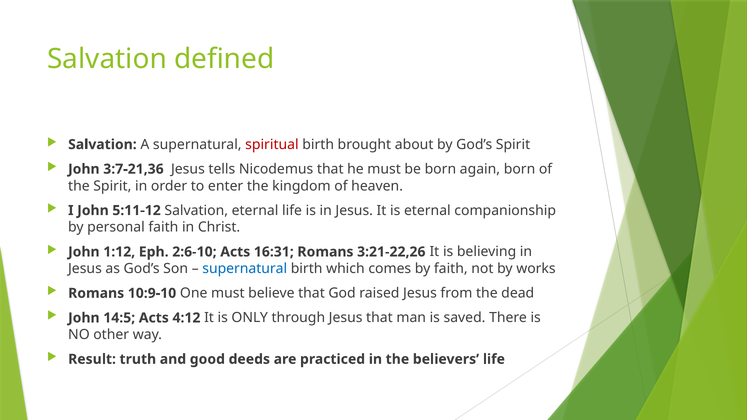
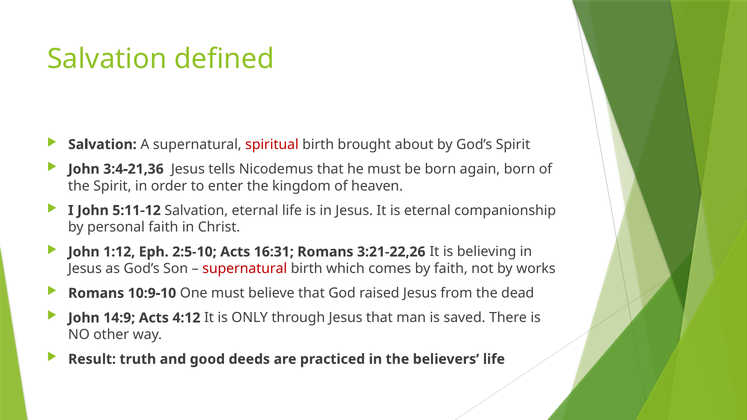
3:7-21,36: 3:7-21,36 -> 3:4-21,36
2:6-10: 2:6-10 -> 2:5-10
supernatural at (245, 269) colour: blue -> red
14:5: 14:5 -> 14:9
